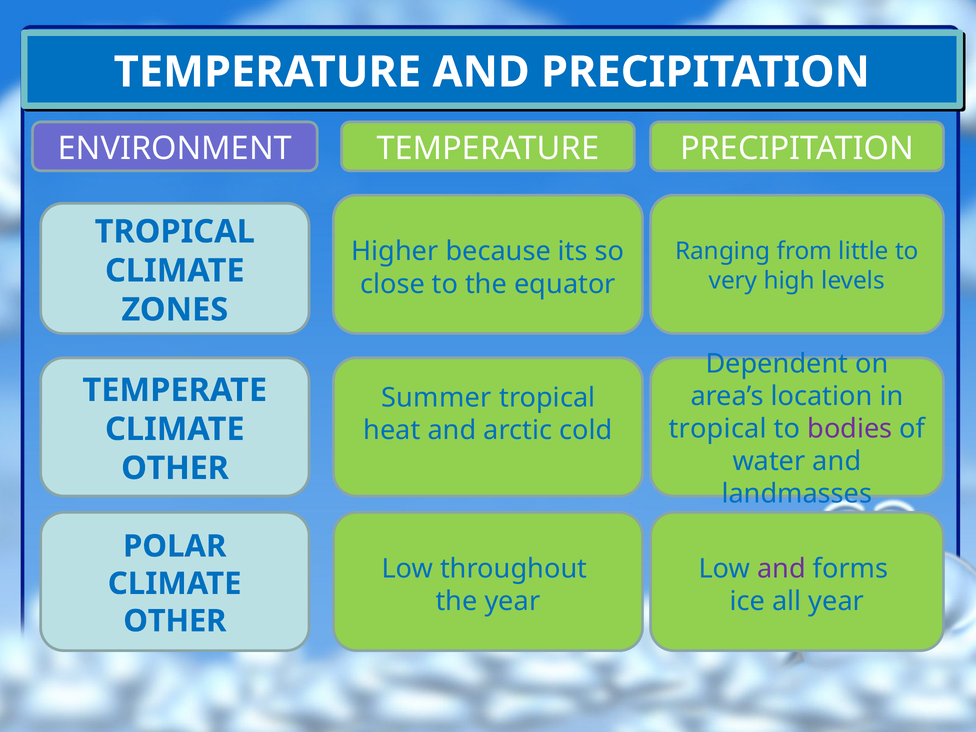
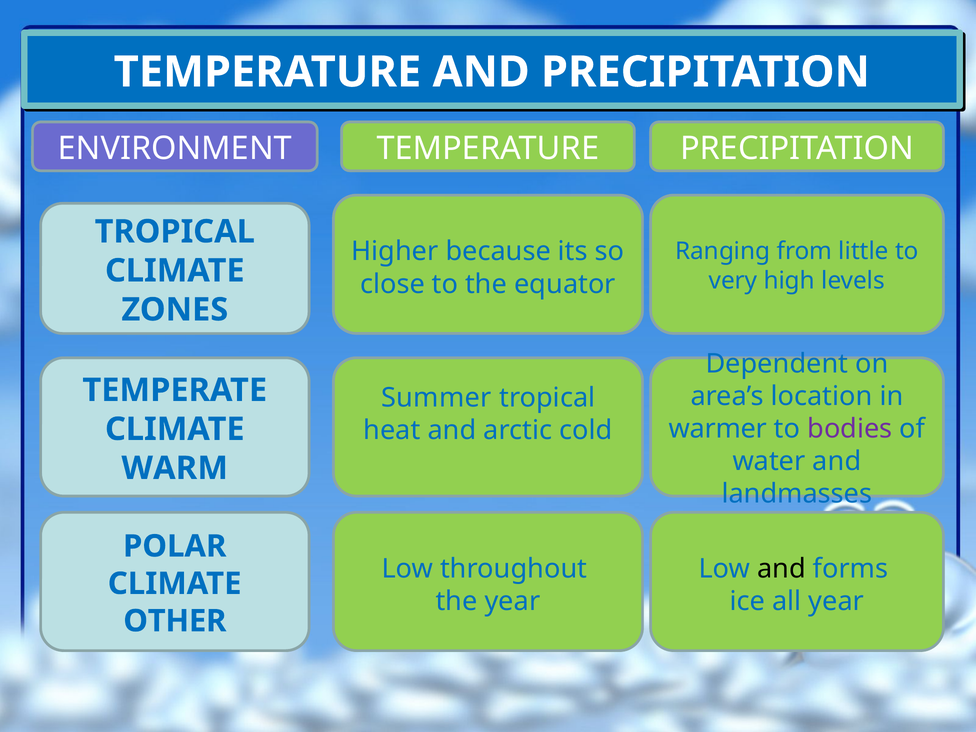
tropical at (718, 429): tropical -> warmer
OTHER at (175, 468): OTHER -> WARM
and at (781, 569) colour: purple -> black
